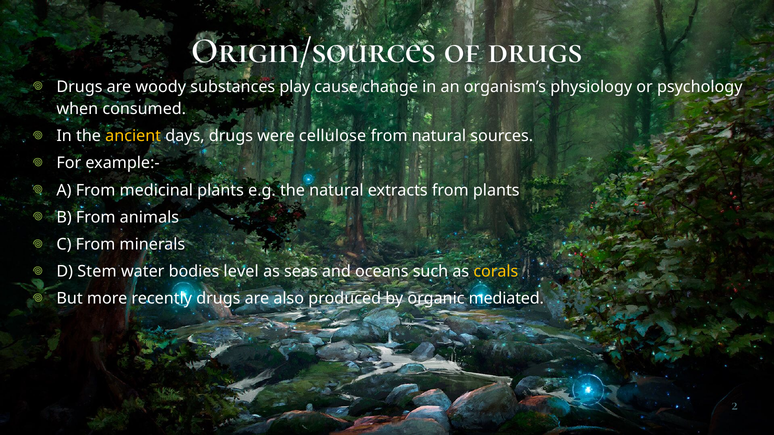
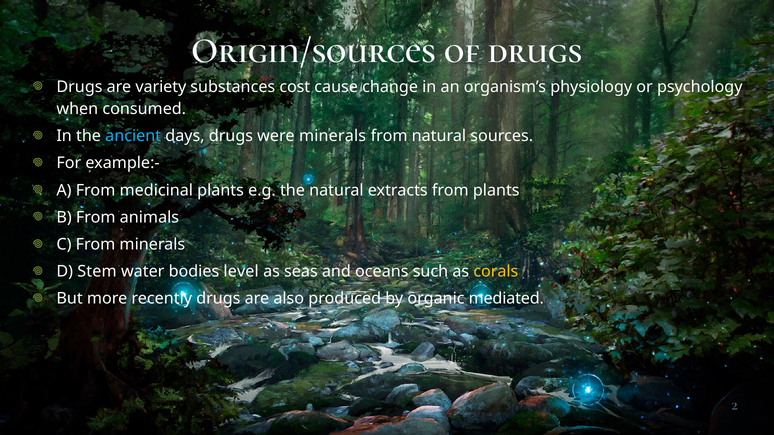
woody: woody -> variety
play: play -> cost
ancient colour: yellow -> light blue
were cellulose: cellulose -> minerals
